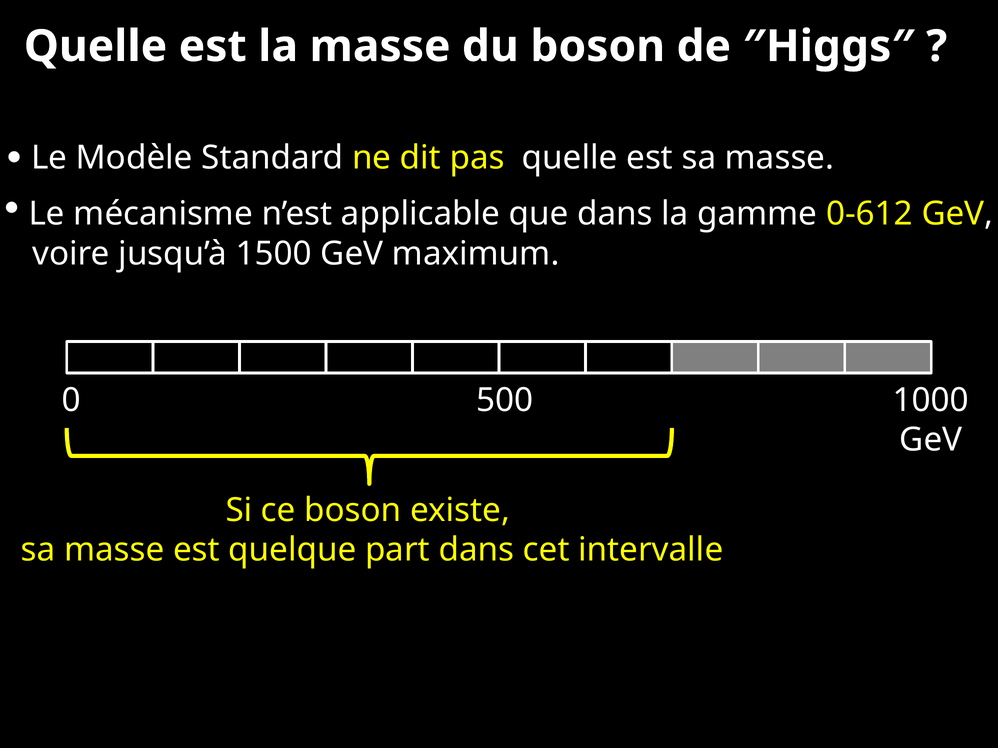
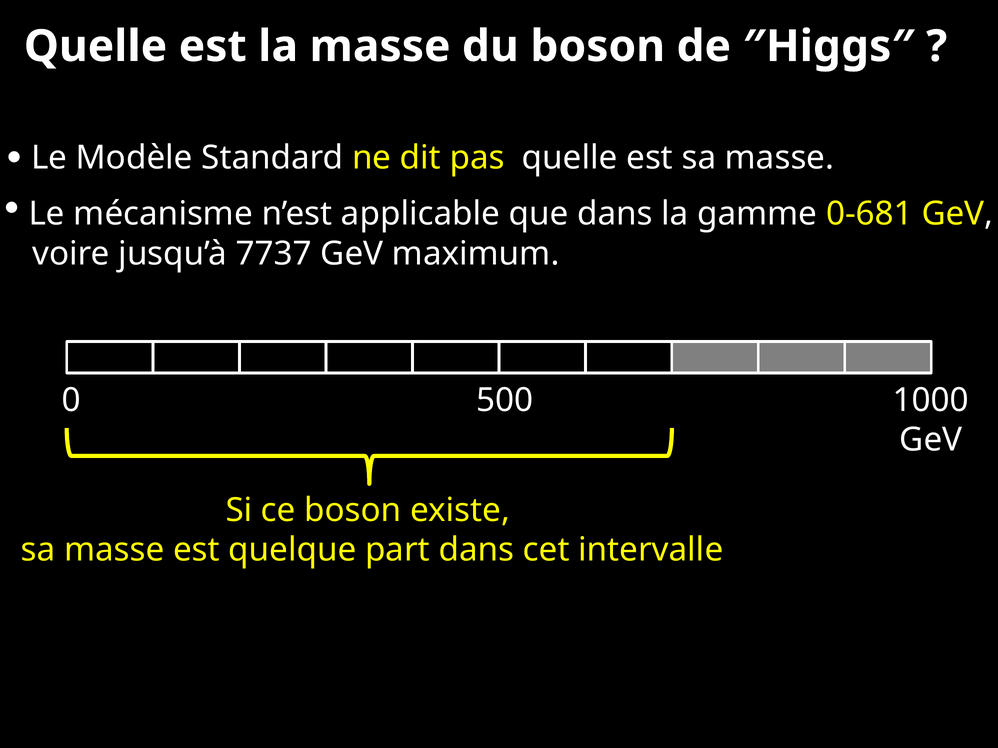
0-612: 0-612 -> 0-681
1500: 1500 -> 7737
